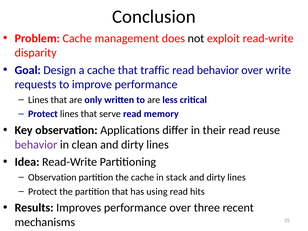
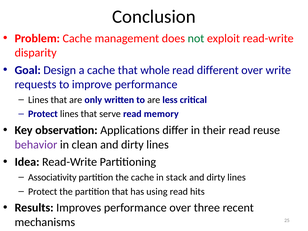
not colour: black -> green
traffic: traffic -> whole
read behavior: behavior -> different
Observation at (52, 177): Observation -> Associativity
